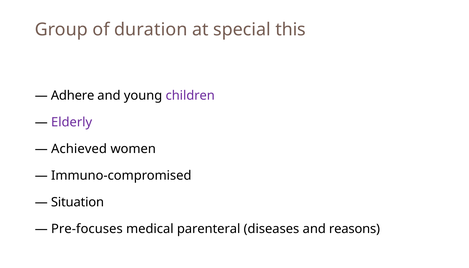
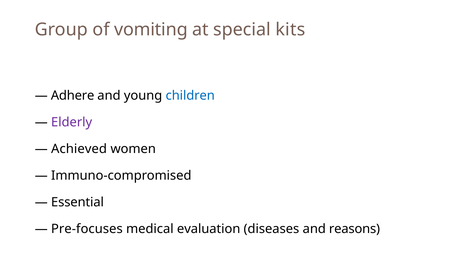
duration: duration -> vomiting
this: this -> kits
children colour: purple -> blue
Situation: Situation -> Essential
parenteral: parenteral -> evaluation
